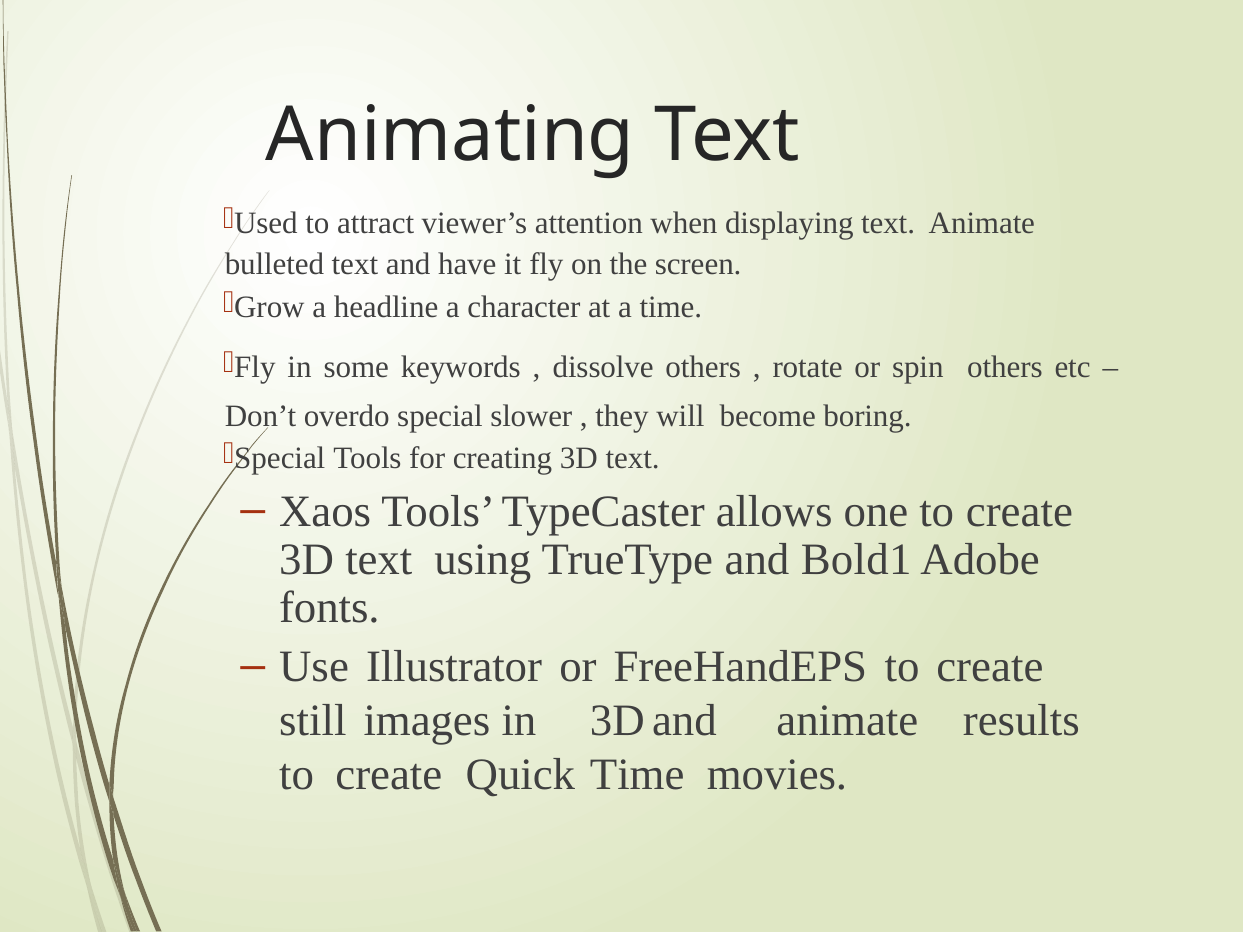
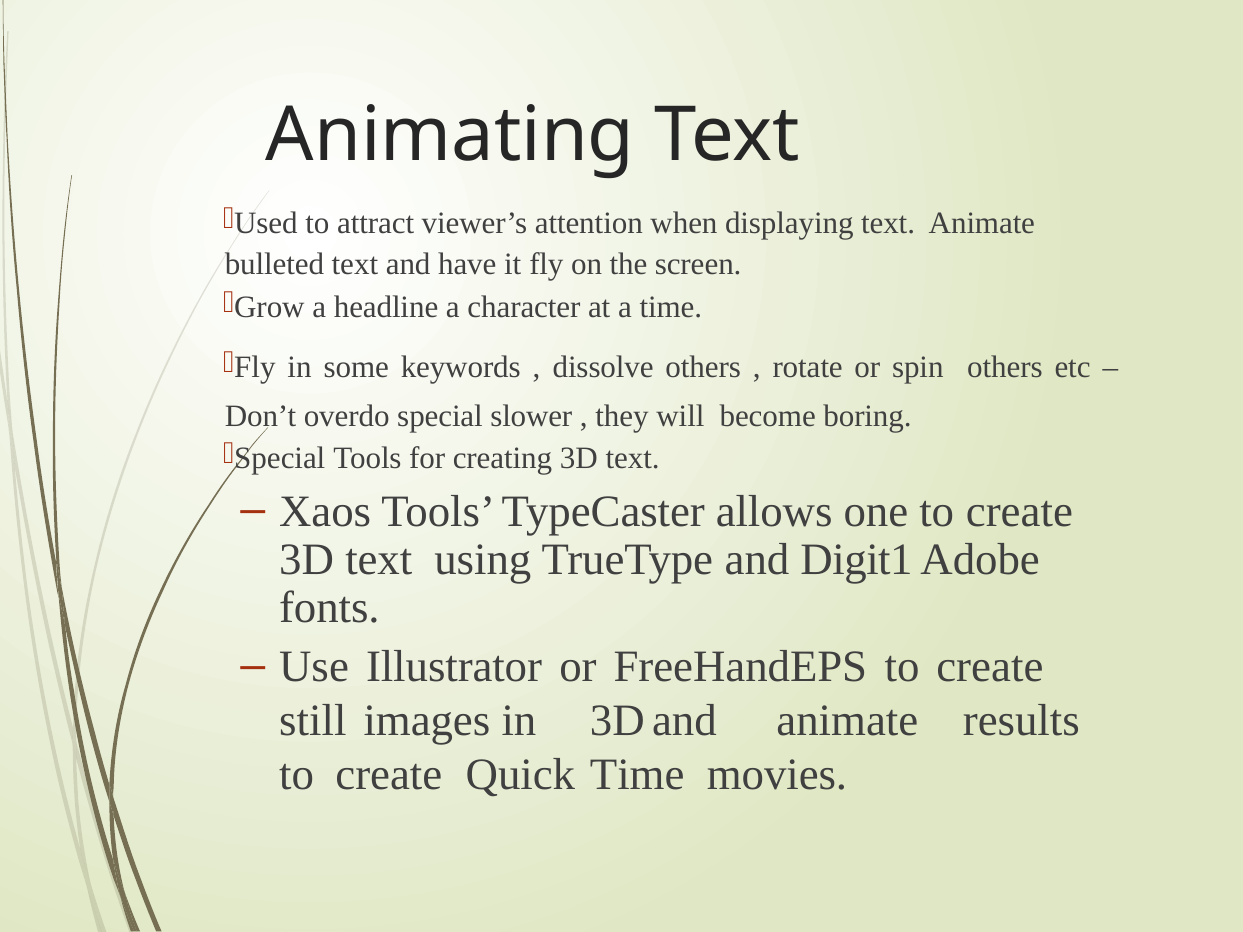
Bold1: Bold1 -> Digit1
